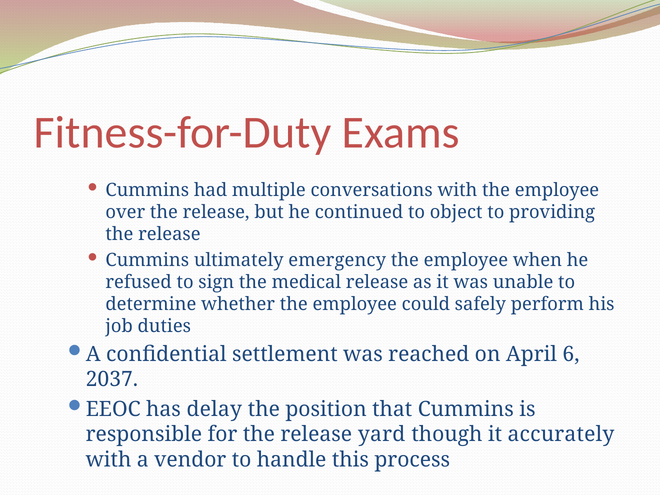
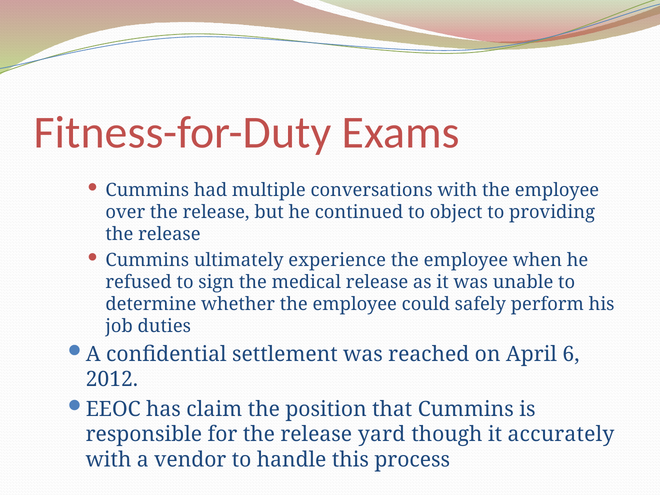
emergency: emergency -> experience
2037: 2037 -> 2012
delay: delay -> claim
